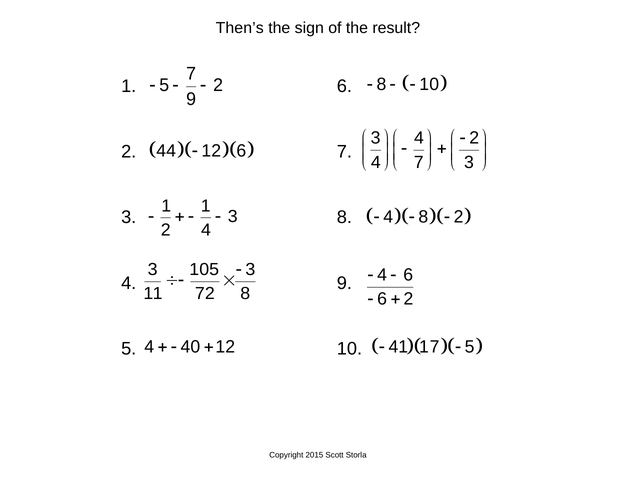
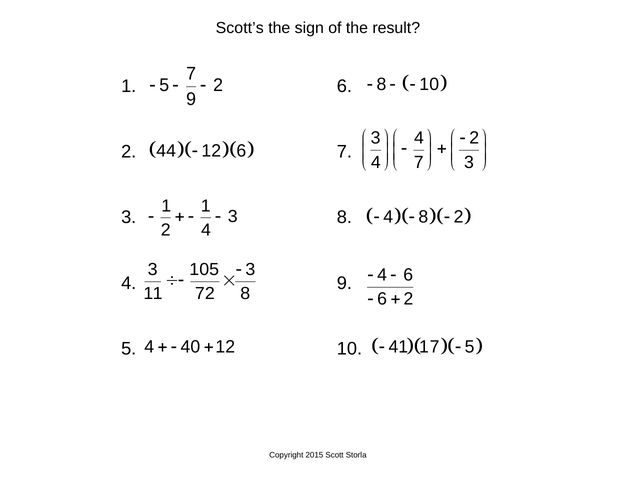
Then’s: Then’s -> Scott’s
